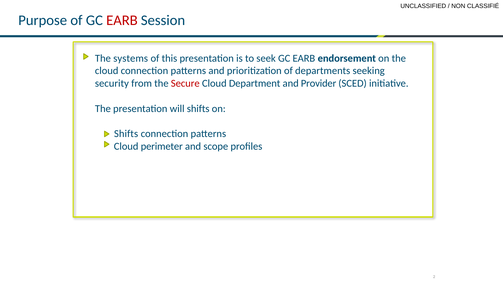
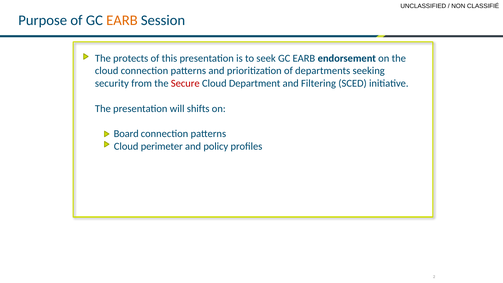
EARB at (122, 20) colour: red -> orange
systems: systems -> protects
Provider: Provider -> Filtering
Shifts at (126, 134): Shifts -> Board
scope: scope -> policy
